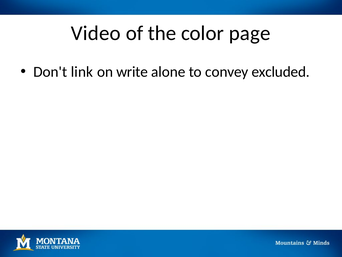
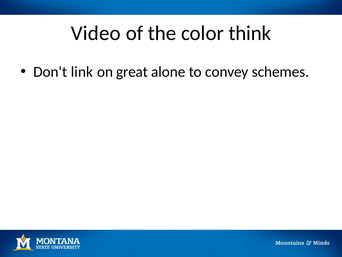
page: page -> think
write: write -> great
excluded: excluded -> schemes
